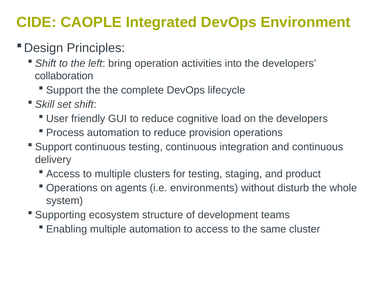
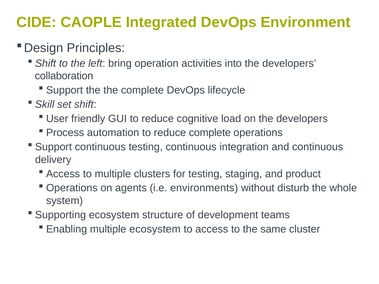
reduce provision: provision -> complete
multiple automation: automation -> ecosystem
